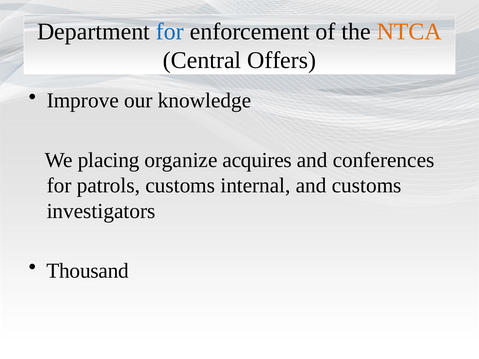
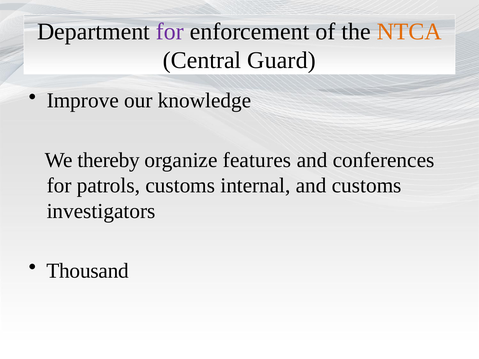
for at (170, 32) colour: blue -> purple
Offers: Offers -> Guard
placing: placing -> thereby
acquires: acquires -> features
